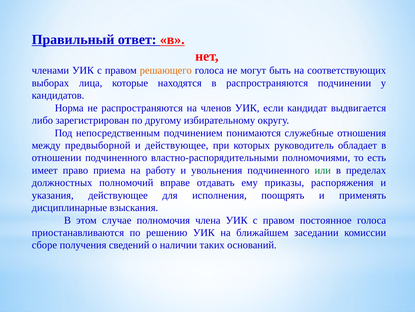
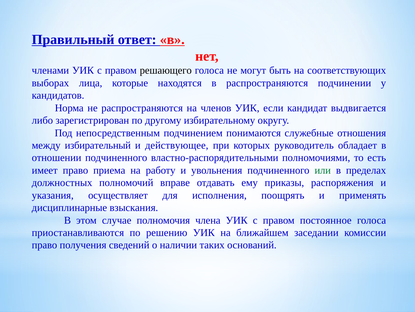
решающего colour: orange -> black
предвыборной: предвыборной -> избирательный
указания действующее: действующее -> осуществляет
сборе at (44, 245): сборе -> право
